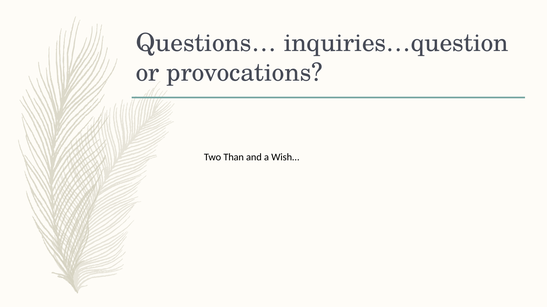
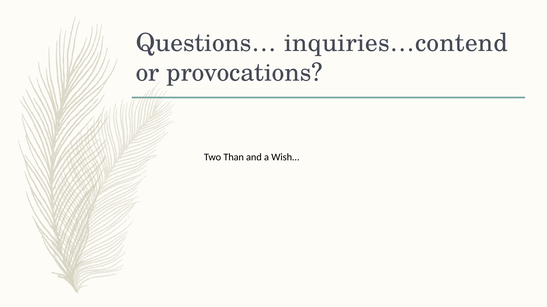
inquiries…question: inquiries…question -> inquiries…contend
